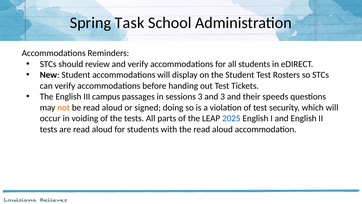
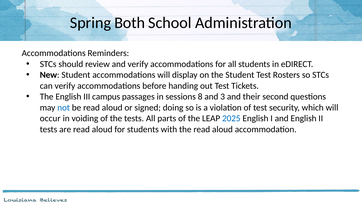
Task: Task -> Both
sessions 3: 3 -> 8
speeds: speeds -> second
not colour: orange -> blue
